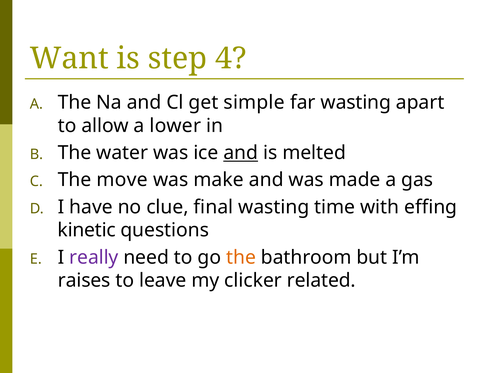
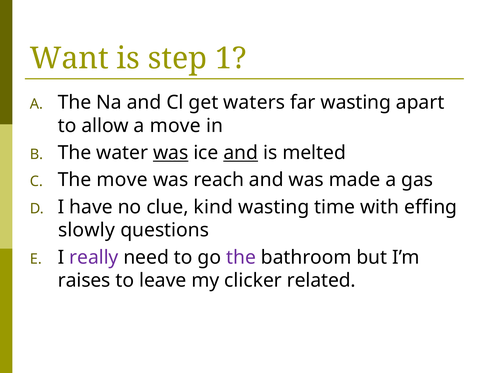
4: 4 -> 1
simple: simple -> waters
a lower: lower -> move
was at (171, 153) underline: none -> present
make: make -> reach
final: final -> kind
kinetic: kinetic -> slowly
the at (241, 257) colour: orange -> purple
